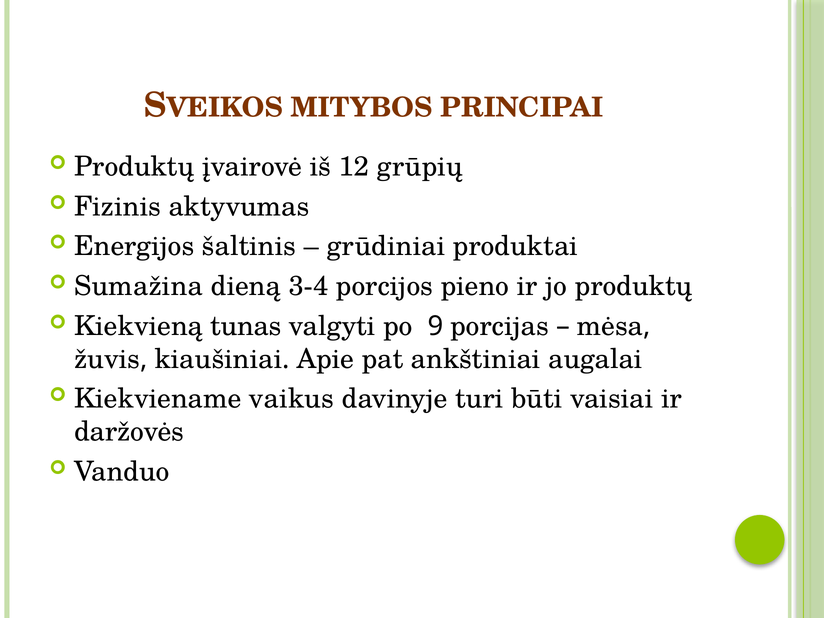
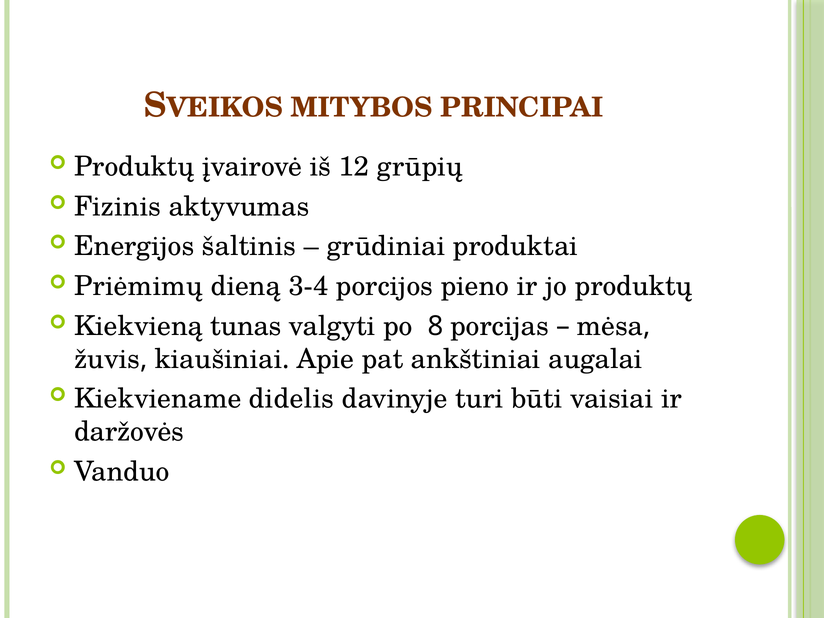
Sumažina: Sumažina -> Priėmimų
9: 9 -> 8
vaikus: vaikus -> didelis
